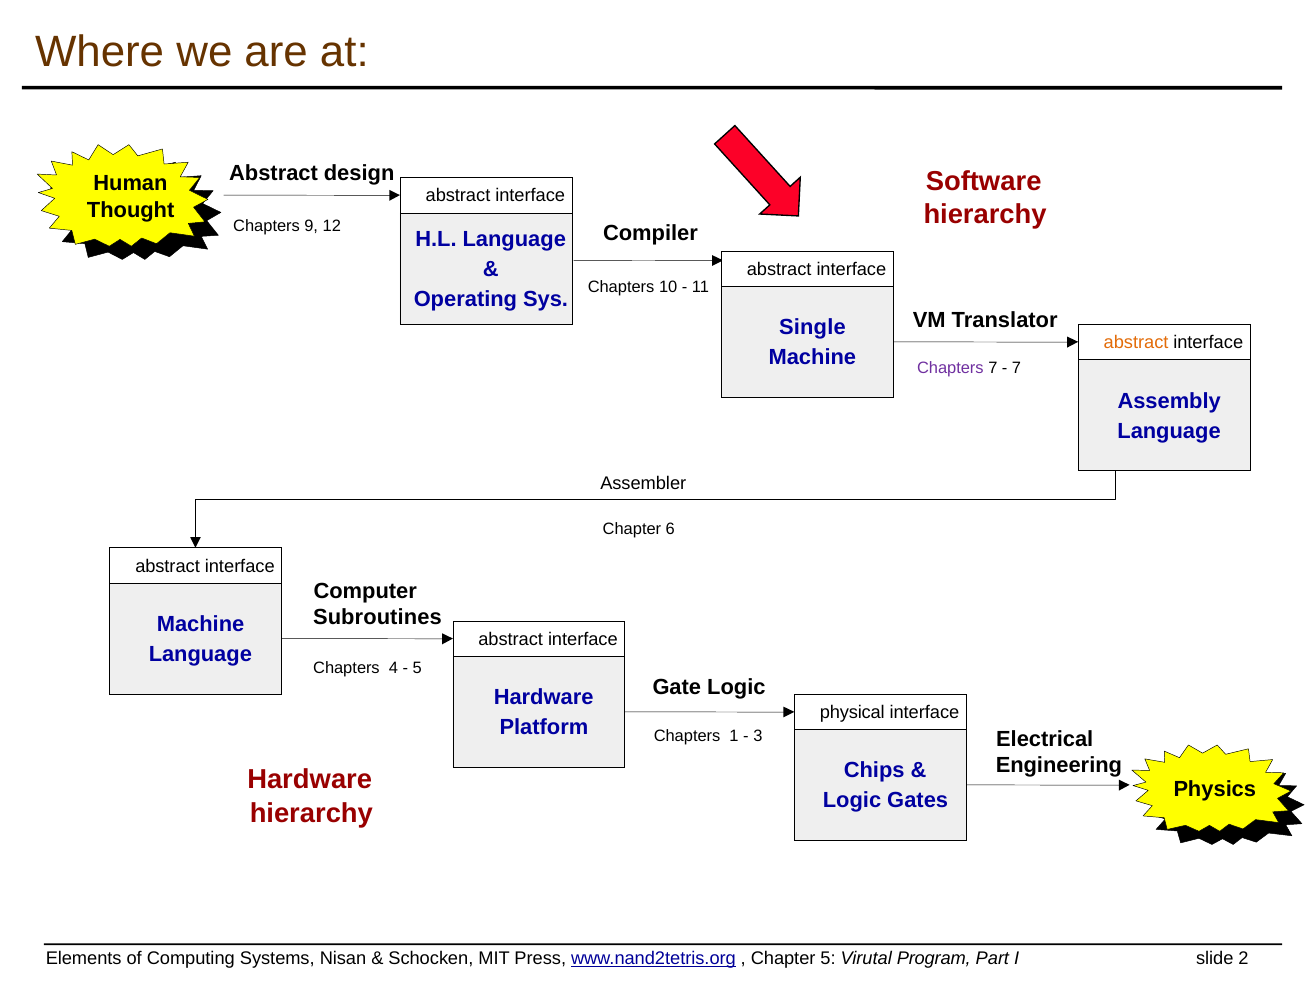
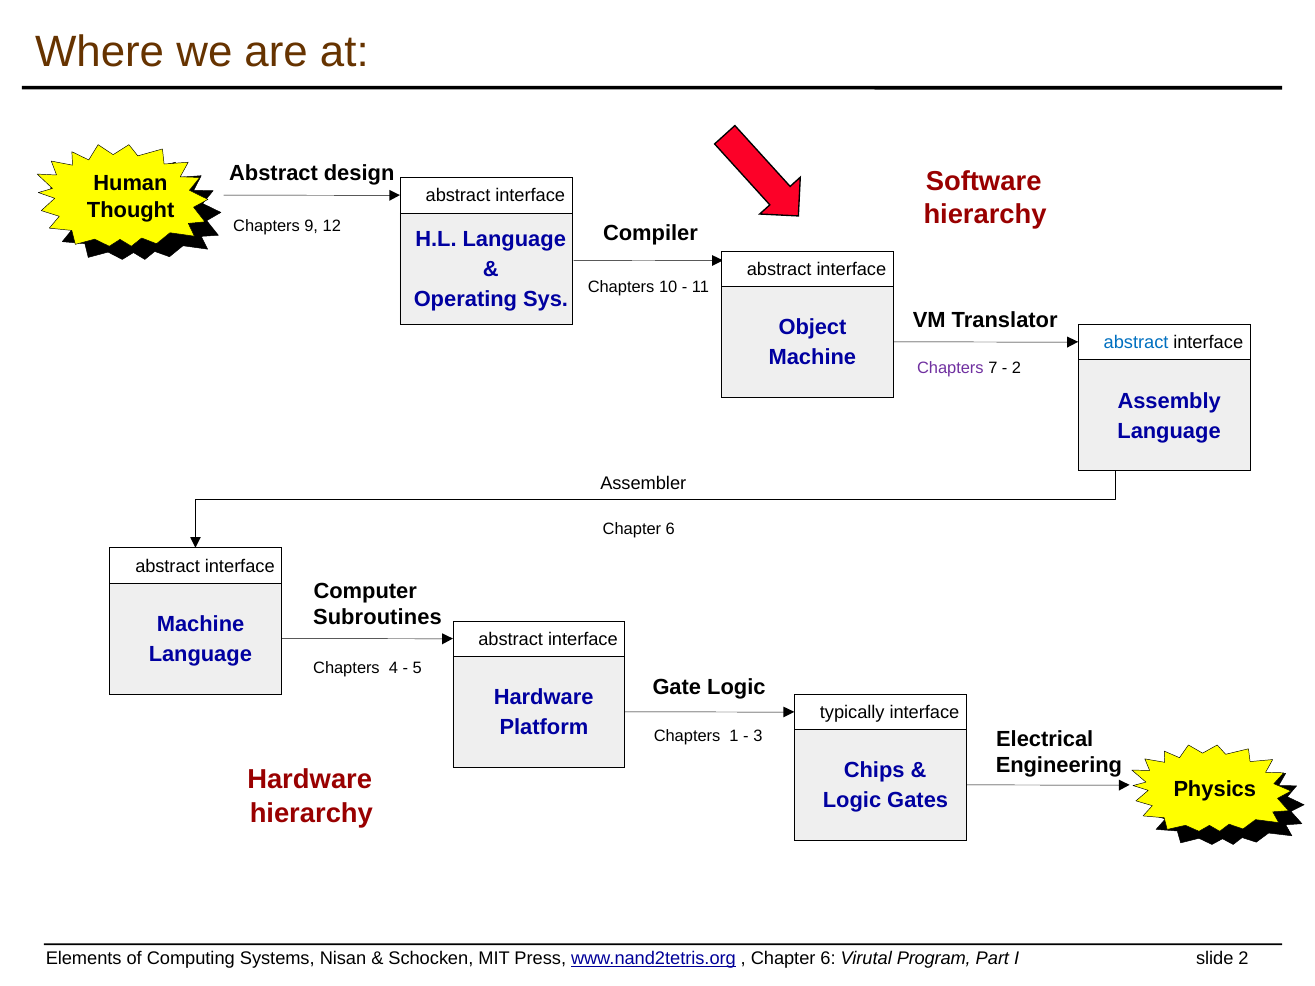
Single: Single -> Object
abstract at (1136, 343) colour: orange -> blue
7 at (1017, 368): 7 -> 2
physical: physical -> typically
5 at (828, 959): 5 -> 6
